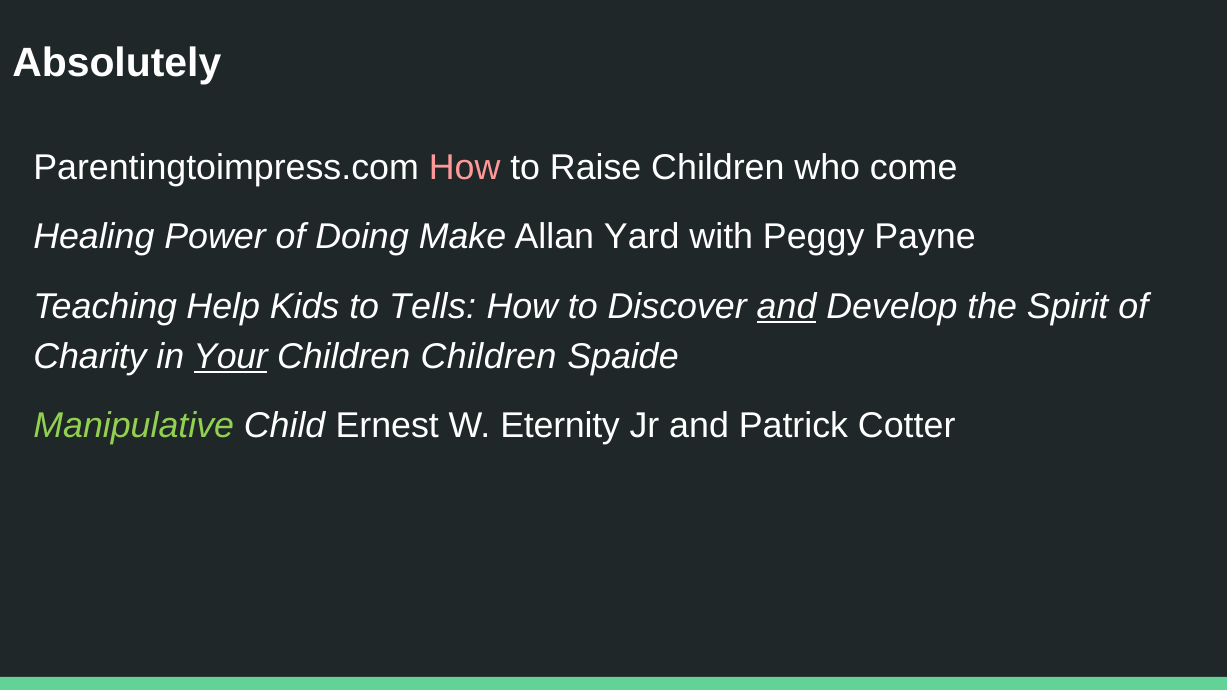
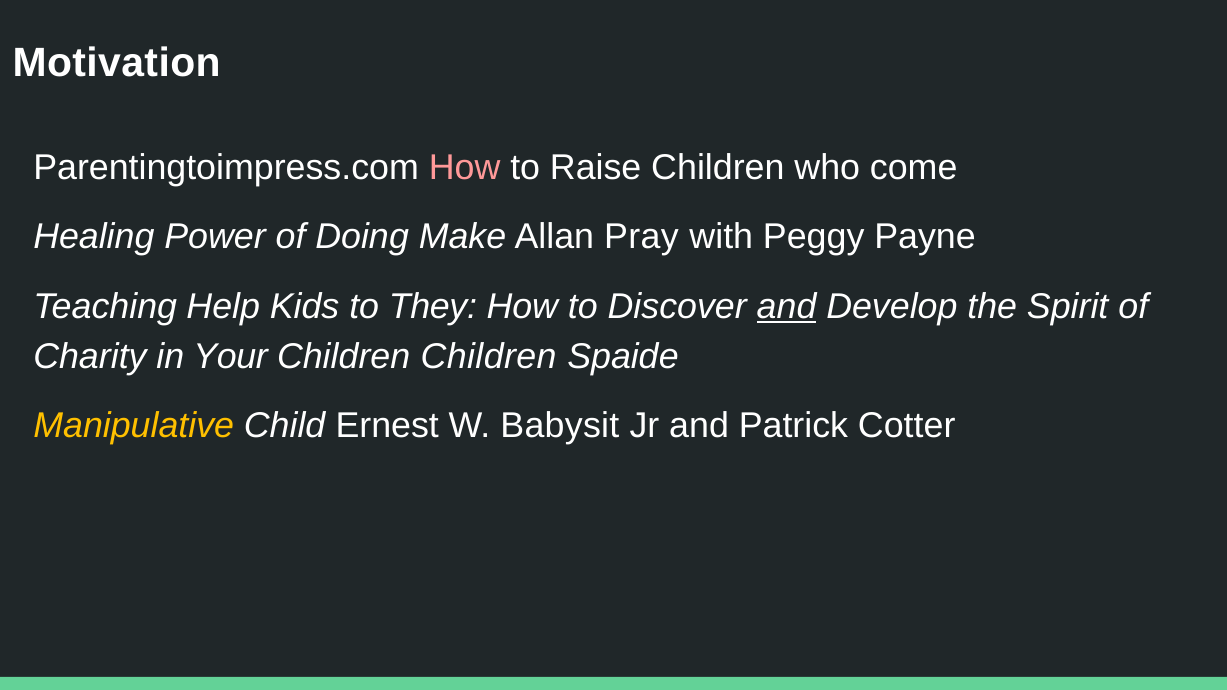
Absolutely: Absolutely -> Motivation
Yard: Yard -> Pray
Tells: Tells -> They
Your underline: present -> none
Manipulative colour: light green -> yellow
Eternity: Eternity -> Babysit
